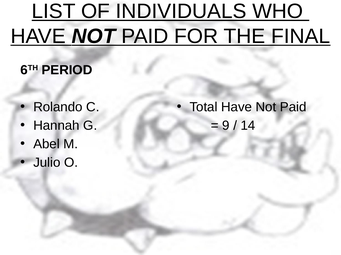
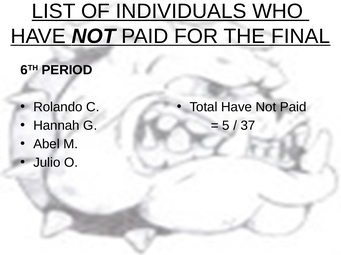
9: 9 -> 5
14: 14 -> 37
